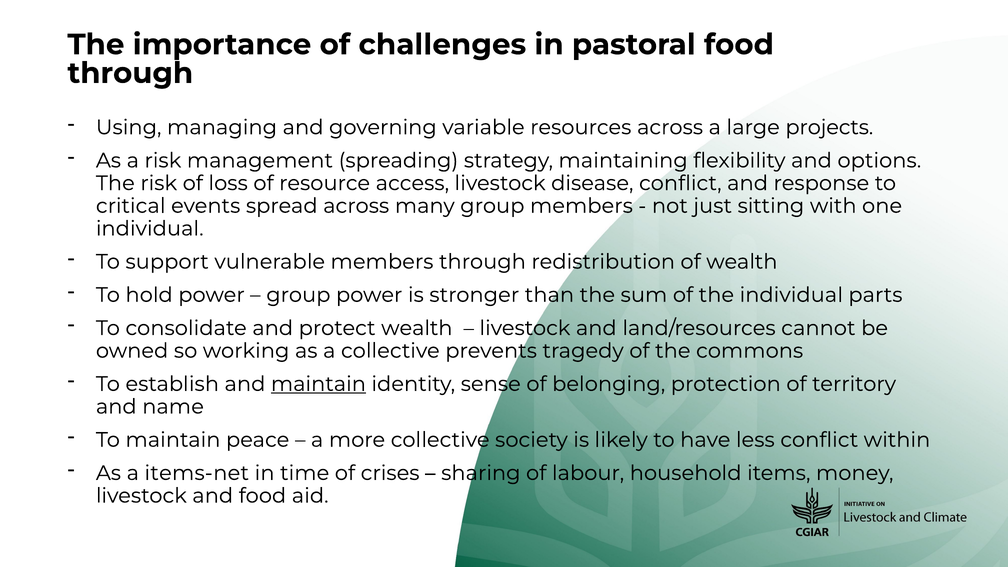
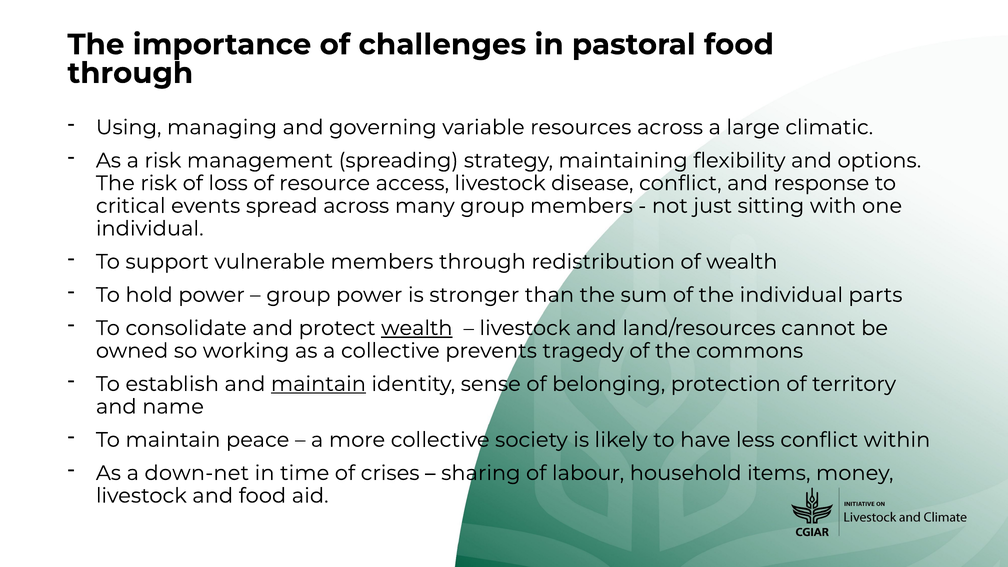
projects: projects -> climatic
wealth at (417, 328) underline: none -> present
items-net: items-net -> down-net
